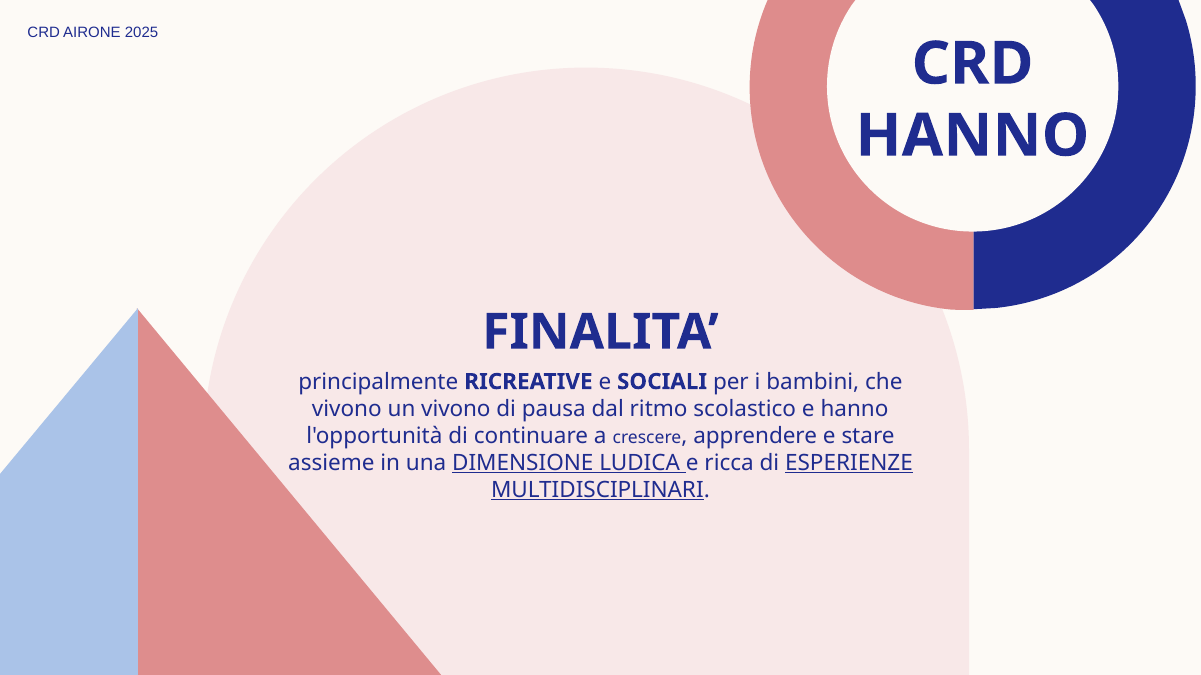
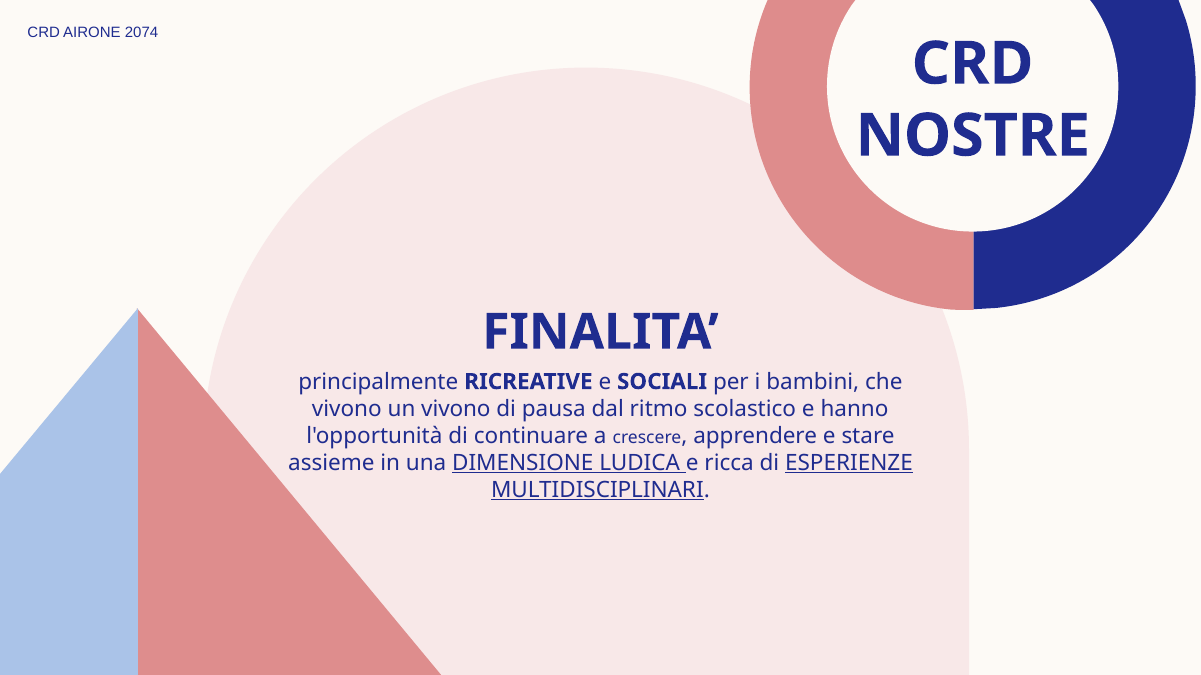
2025: 2025 -> 2074
HANNO at (972, 136): HANNO -> NOSTRE
